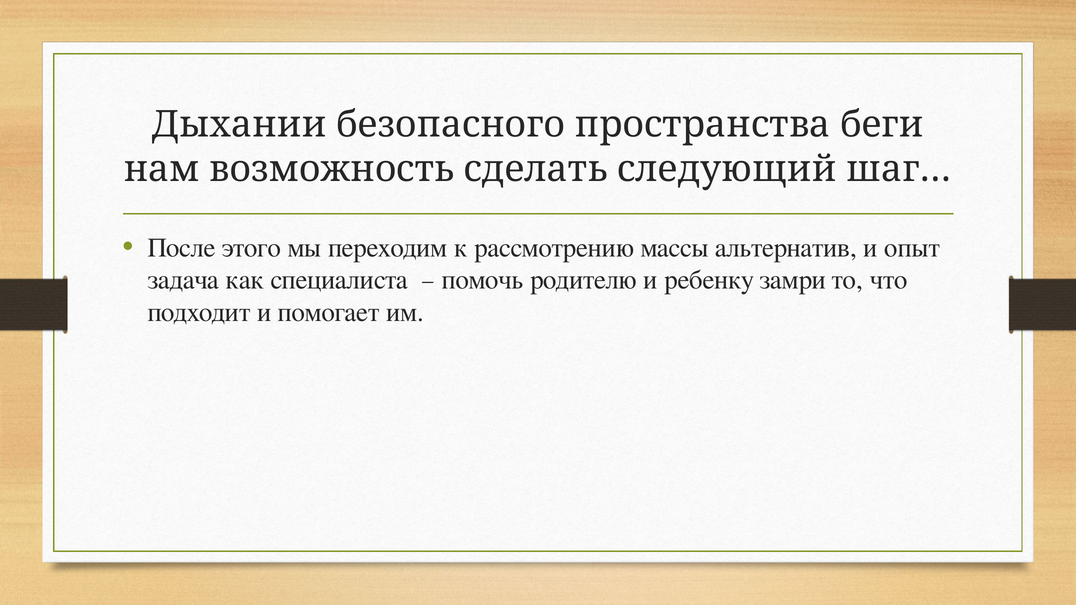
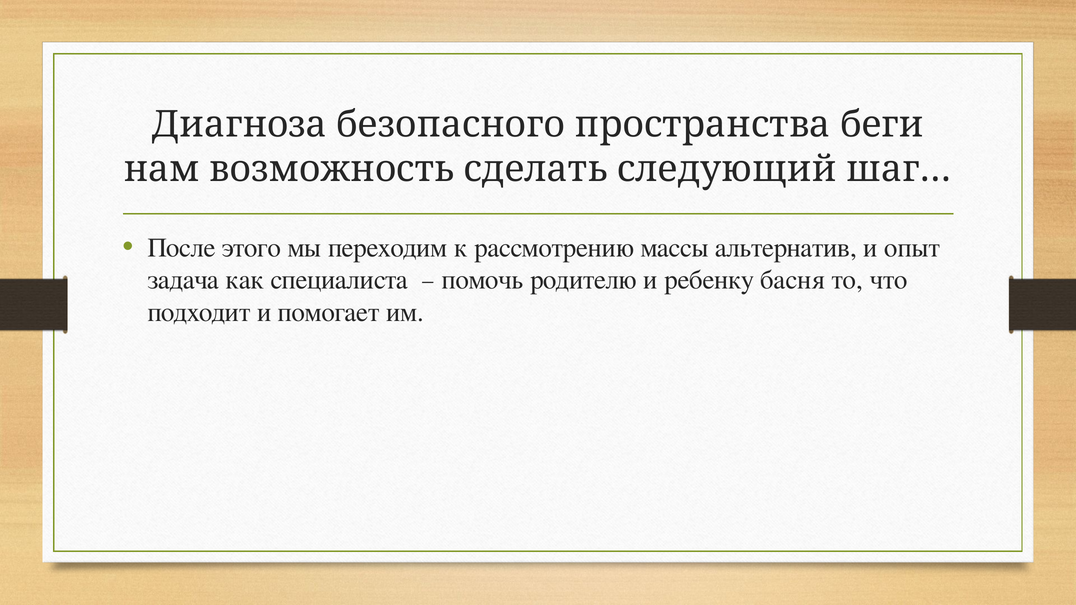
Дыхании: Дыхании -> Диагноза
замри: замри -> басня
